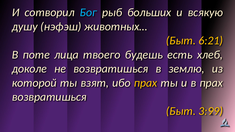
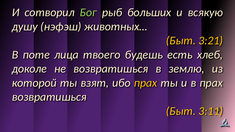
Бог colour: light blue -> light green
6:21: 6:21 -> 3:21
3:99: 3:99 -> 3:11
